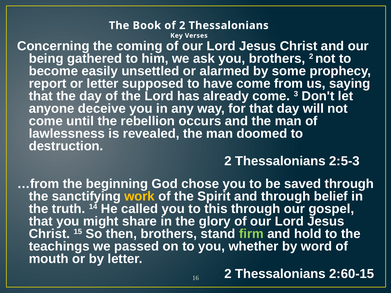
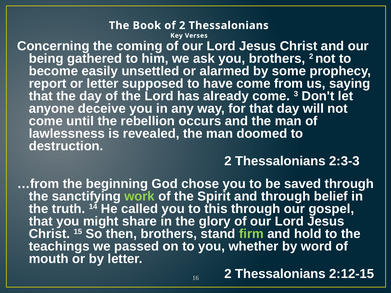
2:5-3: 2:5-3 -> 2:3-3
work colour: yellow -> light green
2:60-15: 2:60-15 -> 2:12-15
